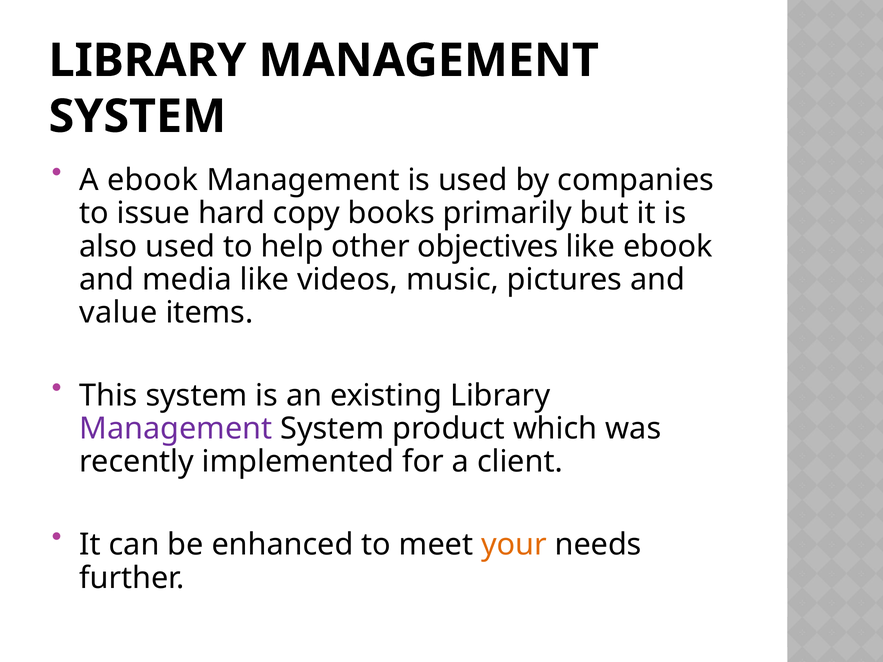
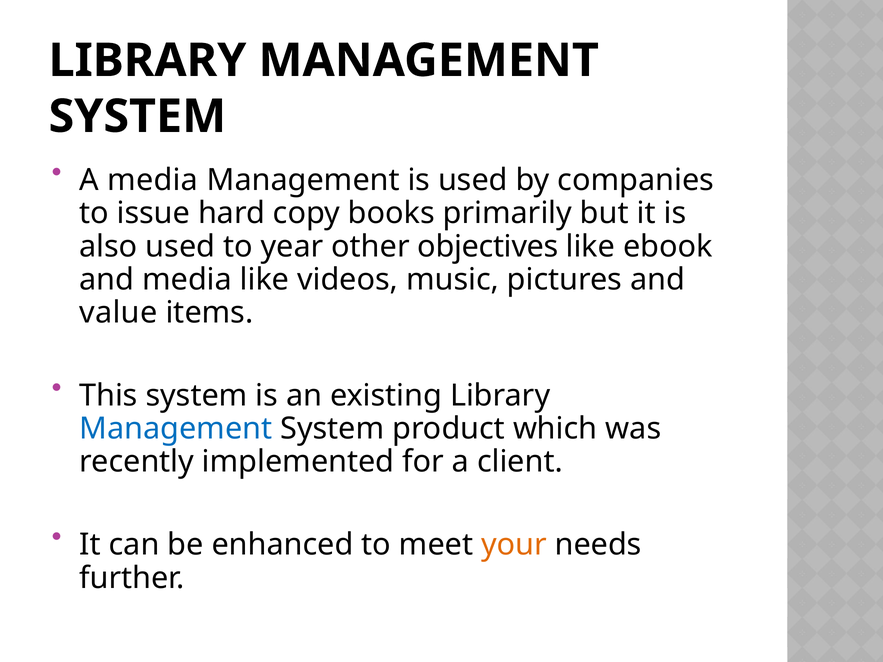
A ebook: ebook -> media
help: help -> year
Management at (176, 429) colour: purple -> blue
